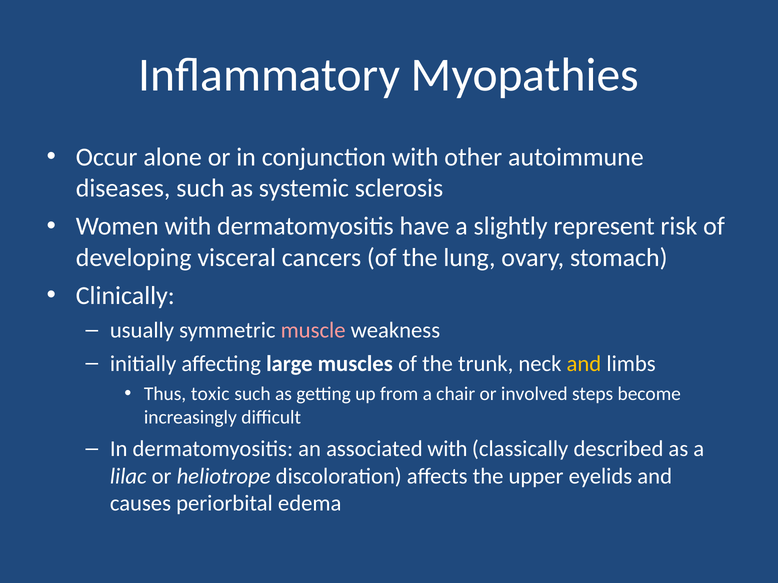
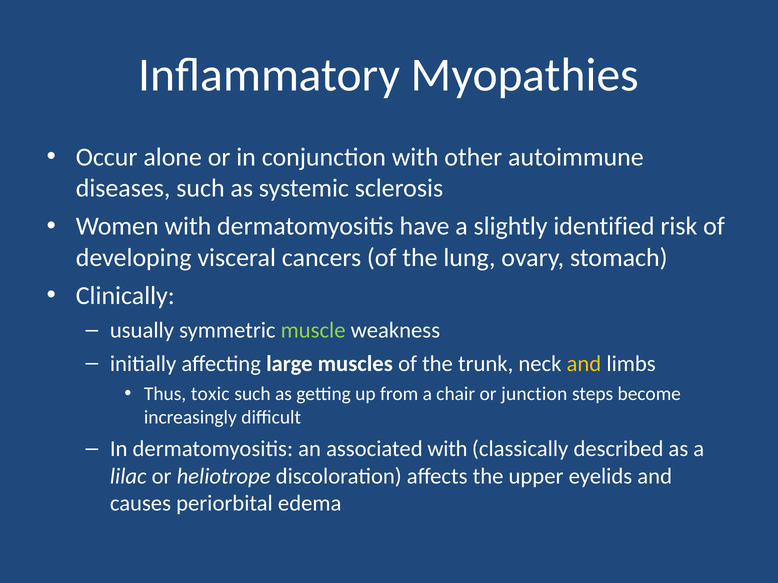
represent: represent -> identified
muscle colour: pink -> light green
involved: involved -> junction
